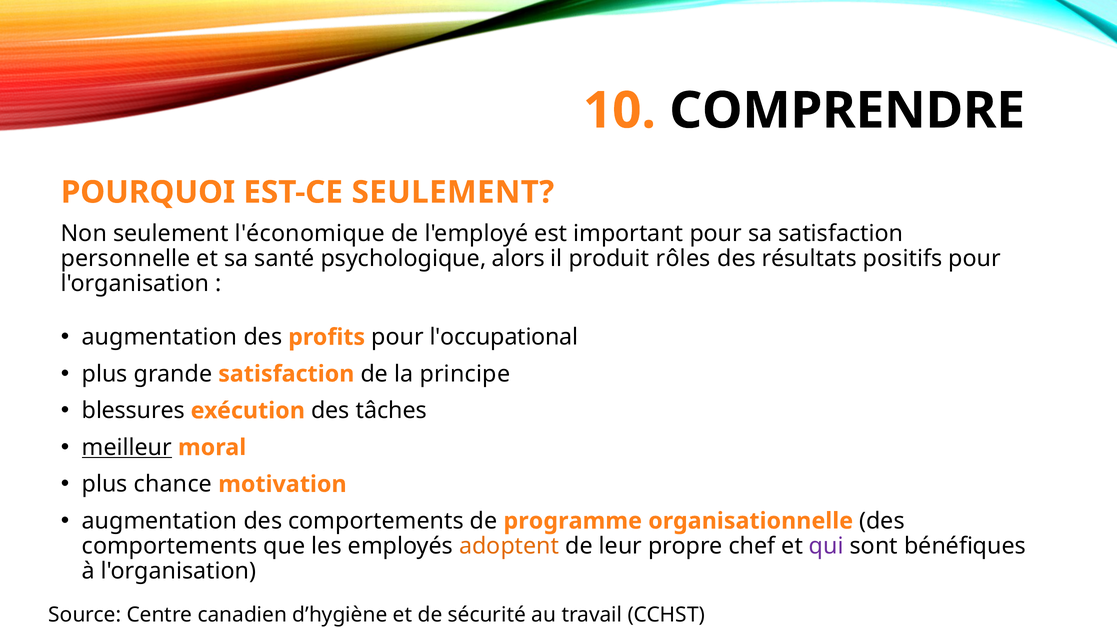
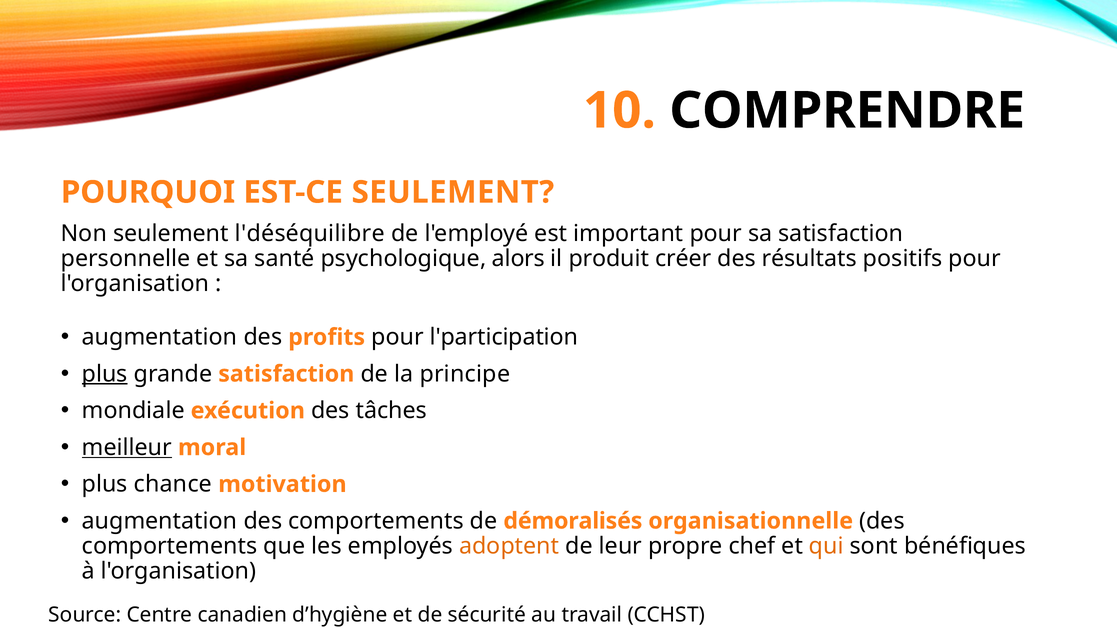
l'économique: l'économique -> l'déséquilibre
rôles: rôles -> créer
l'occupational: l'occupational -> l'participation
plus at (105, 374) underline: none -> present
blessures: blessures -> mondiale
programme: programme -> démoralisés
qui colour: purple -> orange
